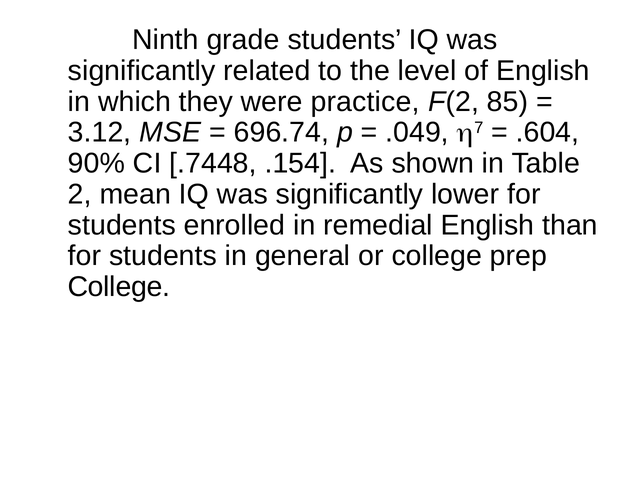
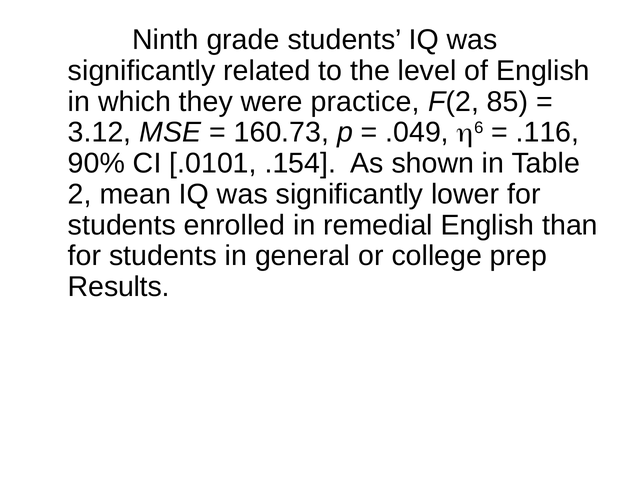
696.74: 696.74 -> 160.73
7: 7 -> 6
.604: .604 -> .116
.7448: .7448 -> .0101
College at (119, 287): College -> Results
